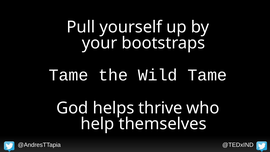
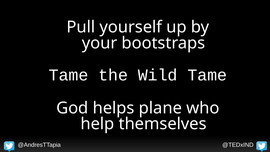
thrive: thrive -> plane
